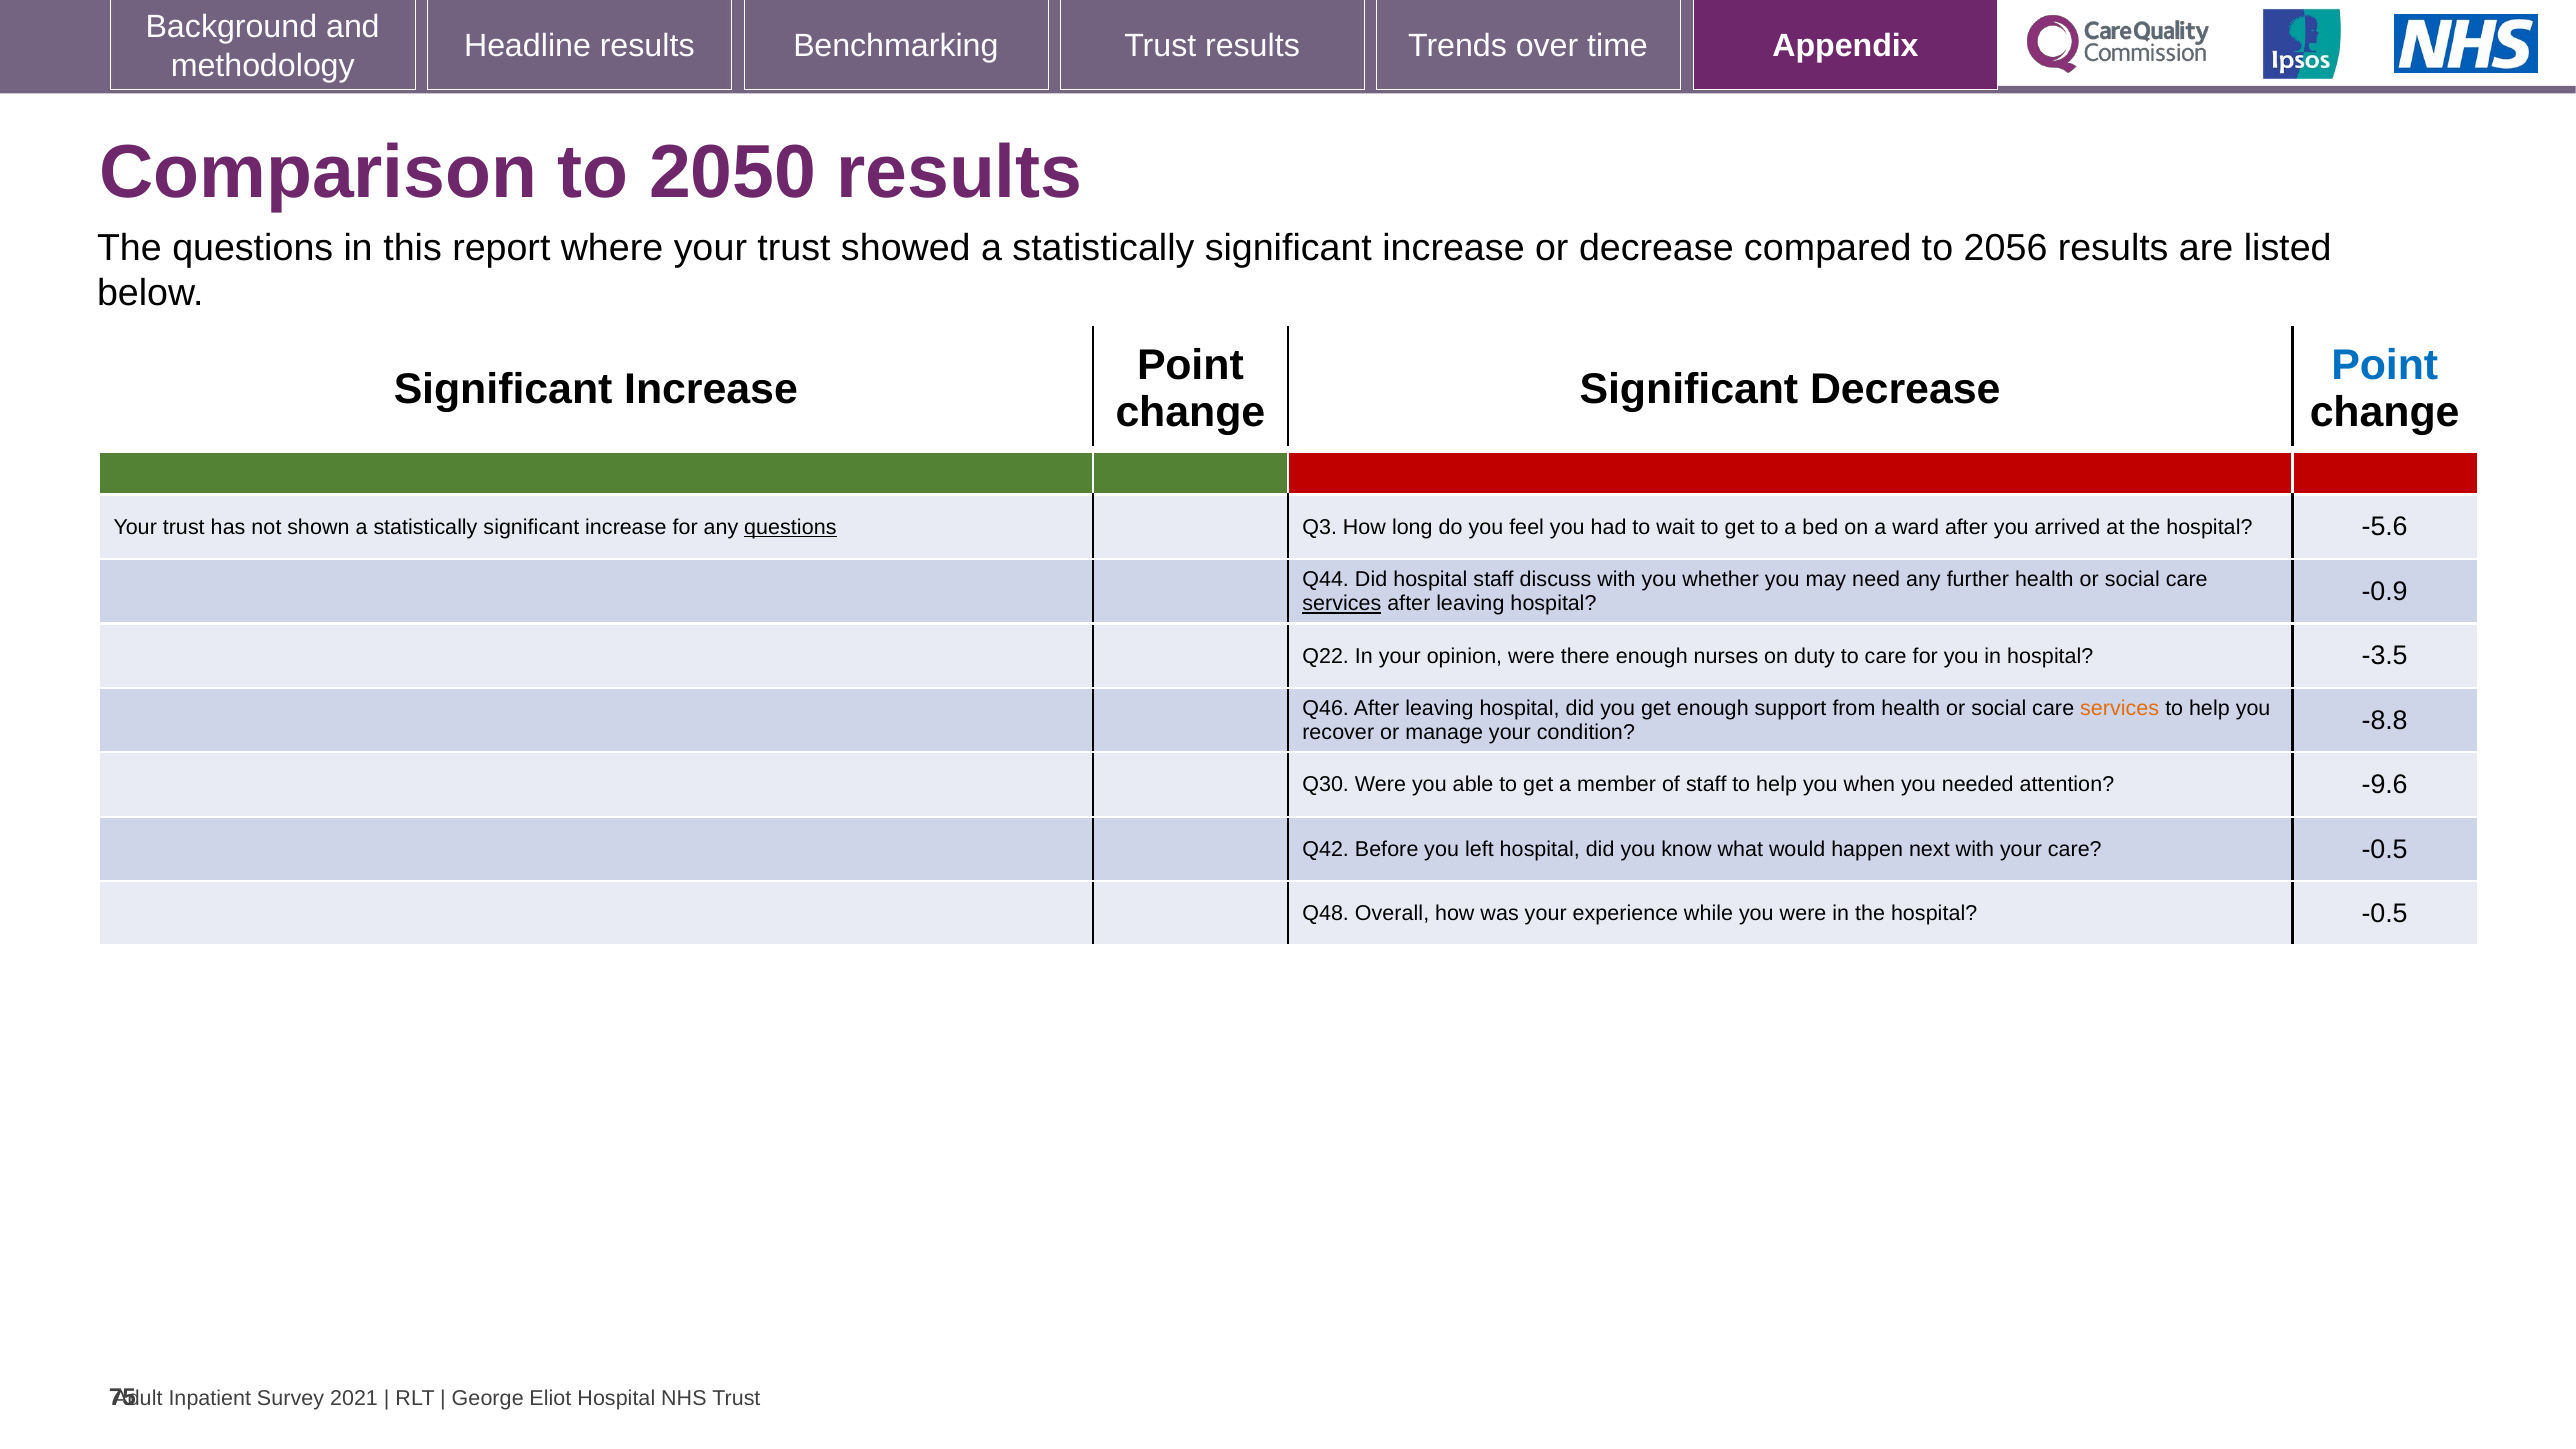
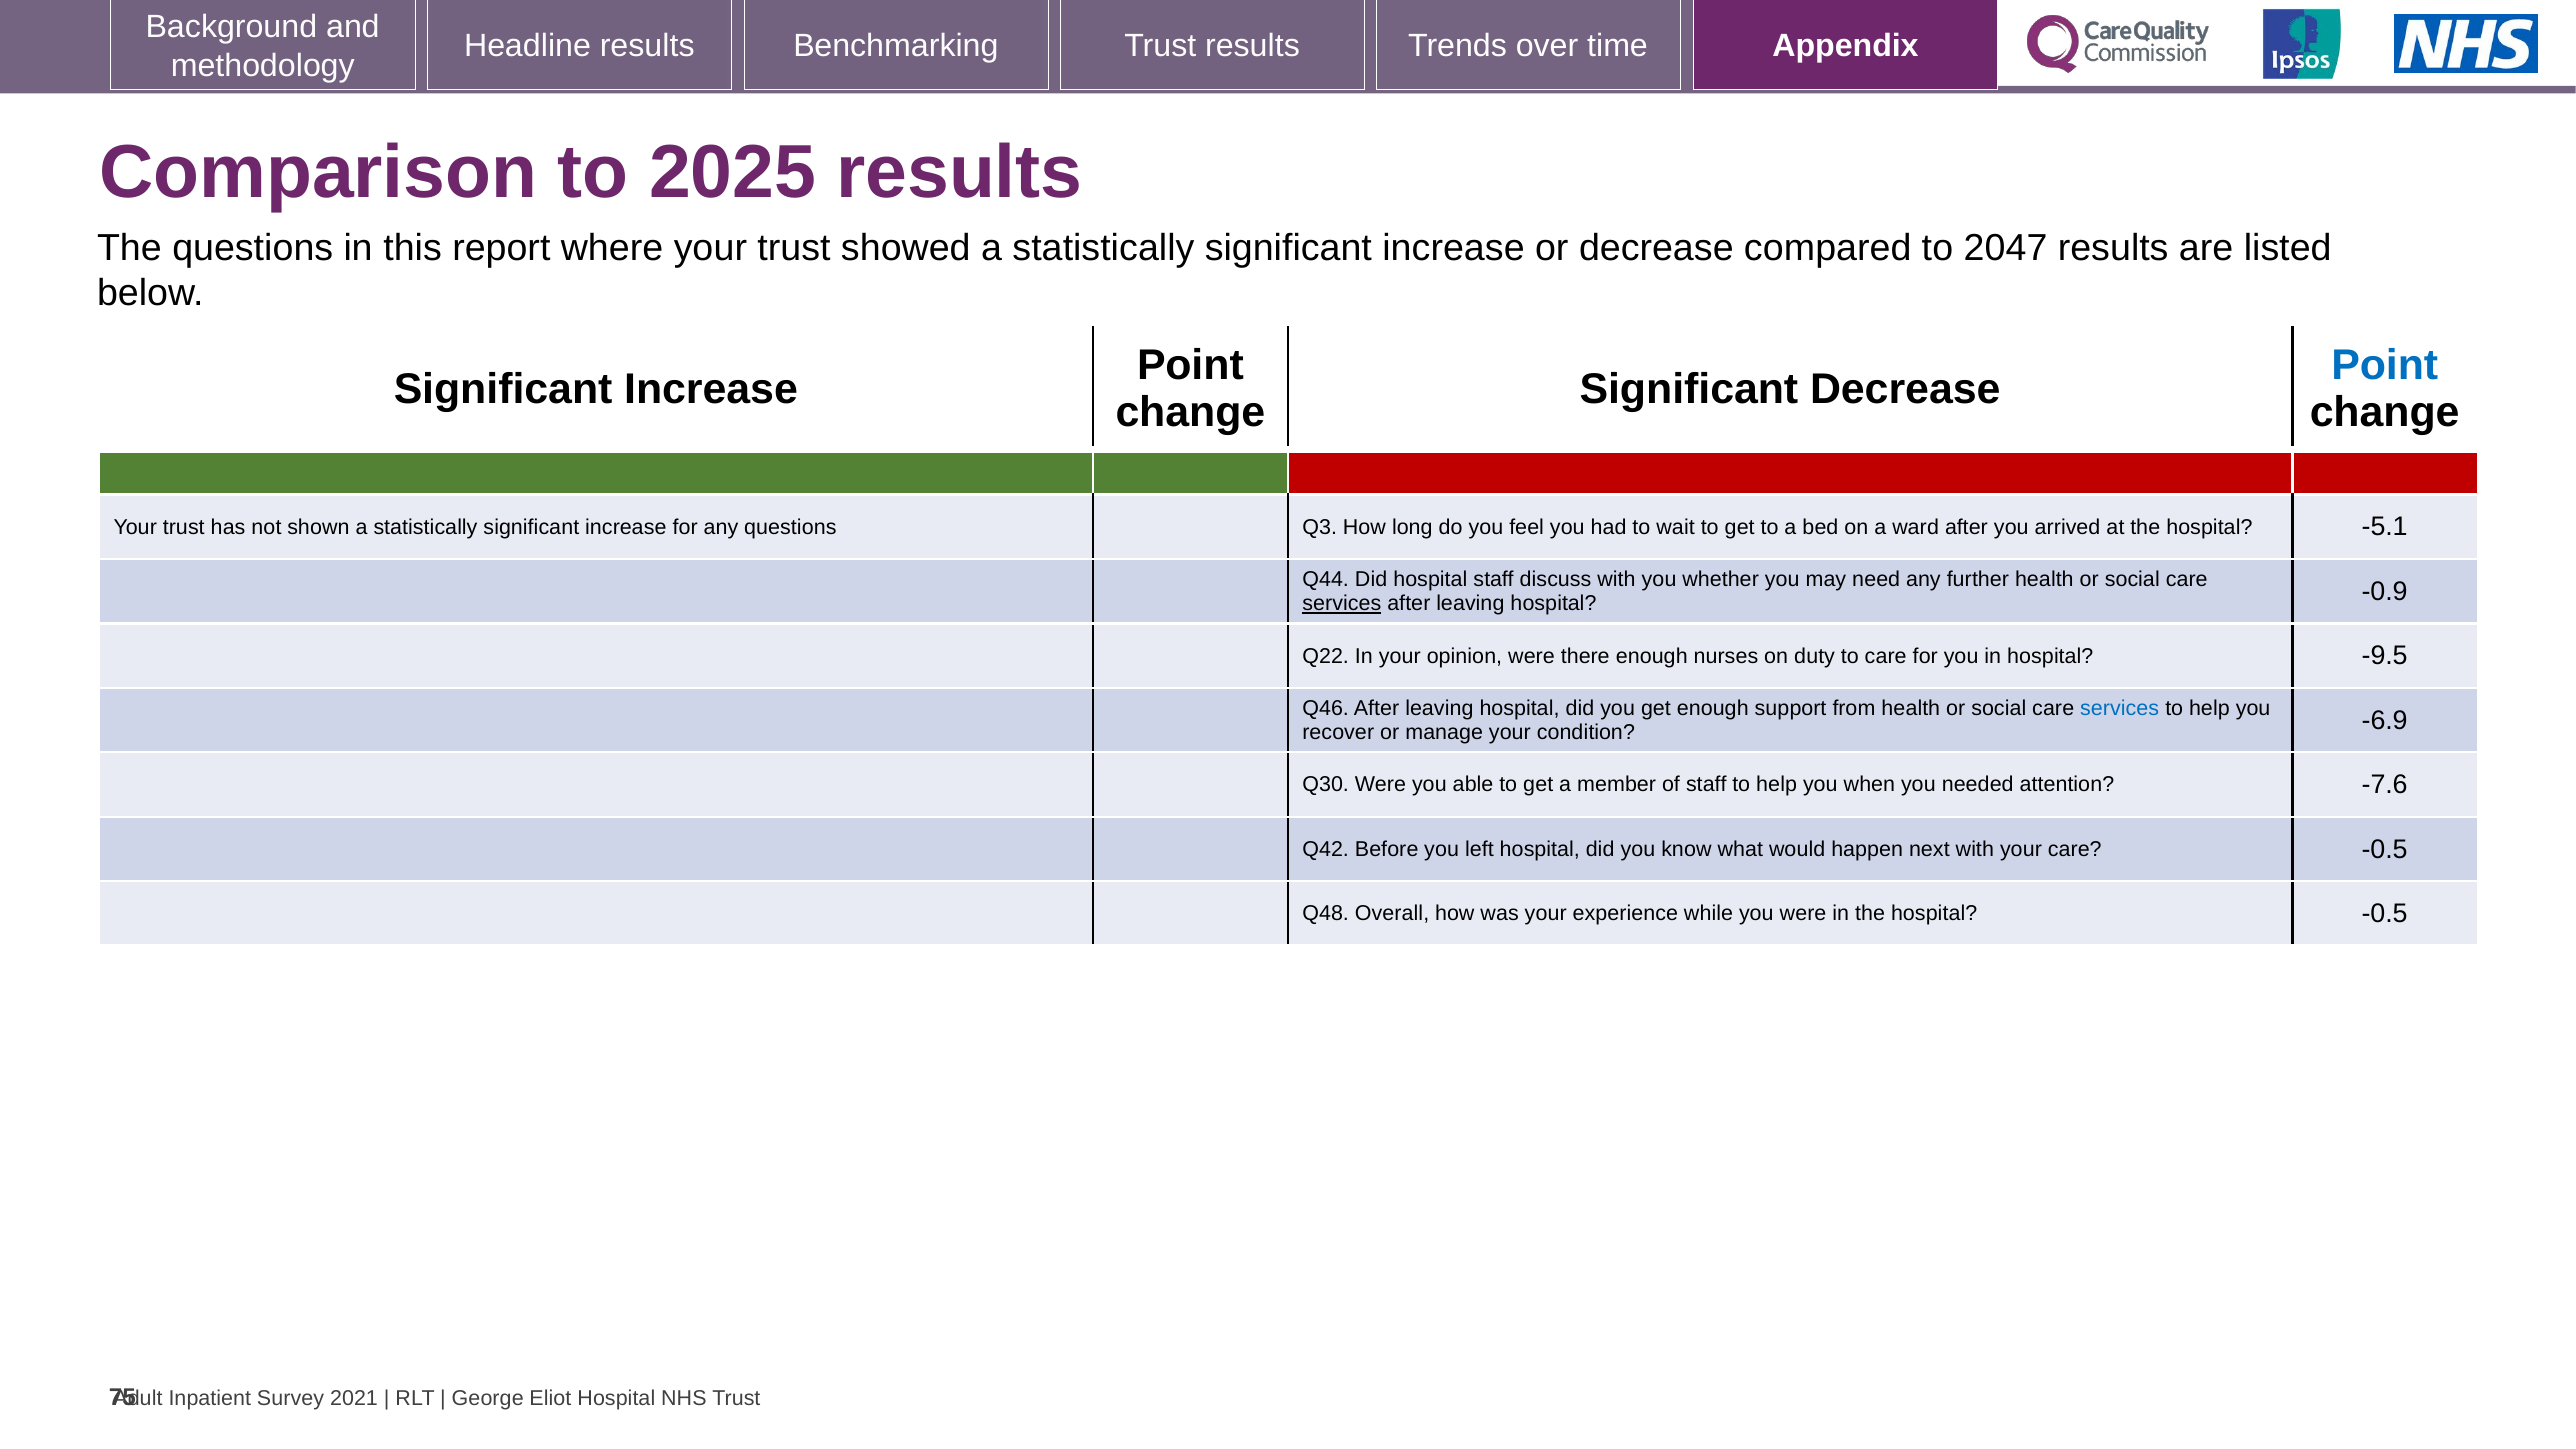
2050: 2050 -> 2025
2056: 2056 -> 2047
questions at (790, 527) underline: present -> none
-5.6: -5.6 -> -5.1
-3.5: -3.5 -> -9.5
services at (2120, 708) colour: orange -> blue
-8.8: -8.8 -> -6.9
-9.6: -9.6 -> -7.6
